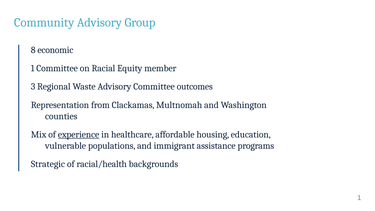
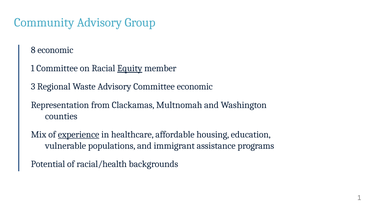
Equity underline: none -> present
Committee outcomes: outcomes -> economic
Strategic: Strategic -> Potential
